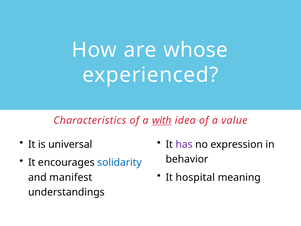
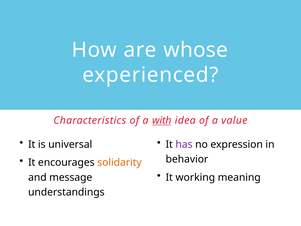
solidarity colour: blue -> orange
hospital: hospital -> working
manifest: manifest -> message
